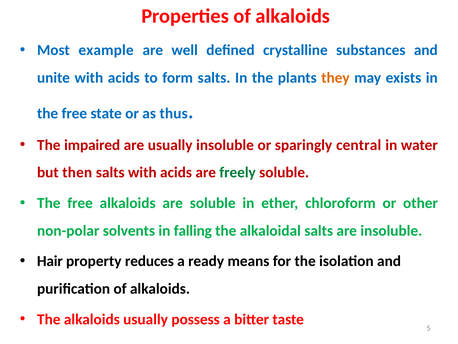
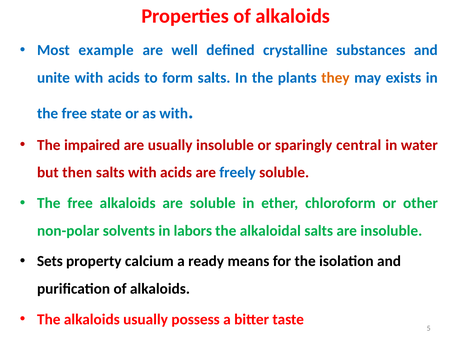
as thus: thus -> with
freely colour: green -> blue
falling: falling -> labors
Hair: Hair -> Sets
reduces: reduces -> calcium
